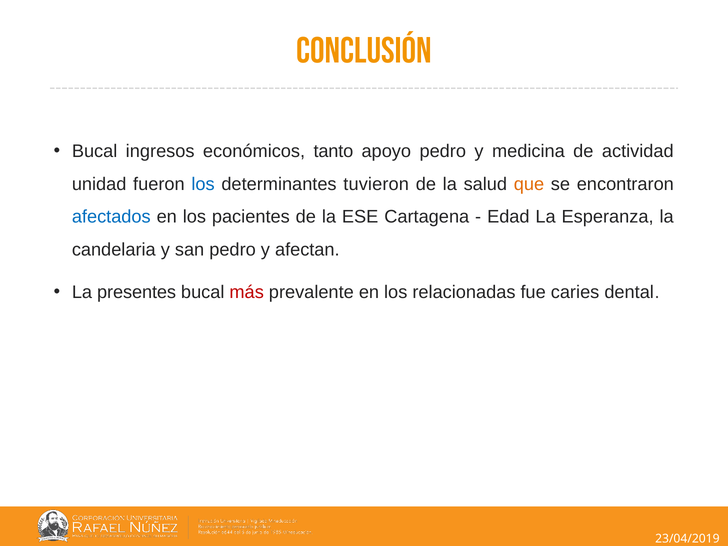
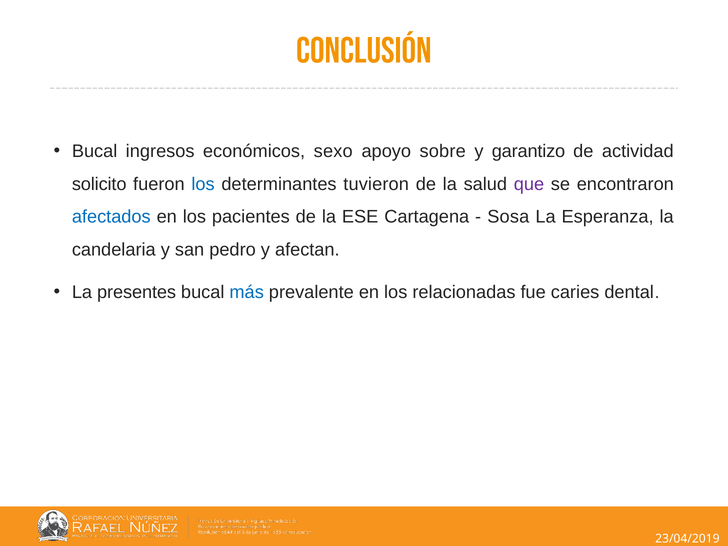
tanto: tanto -> sexo
apoyo pedro: pedro -> sobre
medicina: medicina -> garantizo
unidad: unidad -> solicito
que colour: orange -> purple
Edad: Edad -> Sosa
más colour: red -> blue
